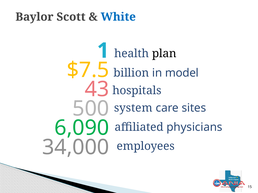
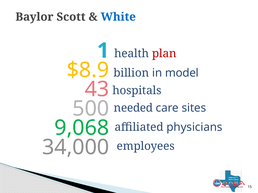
plan colour: black -> red
$7.5: $7.5 -> $8.9
system: system -> needed
6,090: 6,090 -> 9,068
